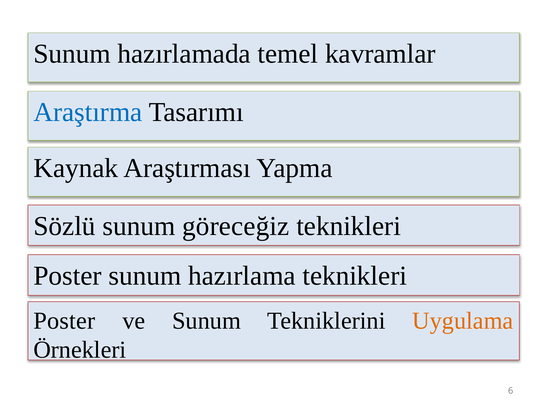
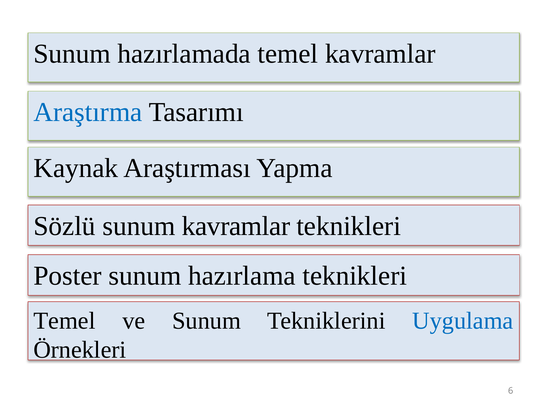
sunum göreceğiz: göreceğiz -> kavramlar
Poster at (64, 320): Poster -> Temel
Uygulama colour: orange -> blue
